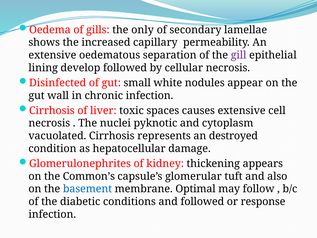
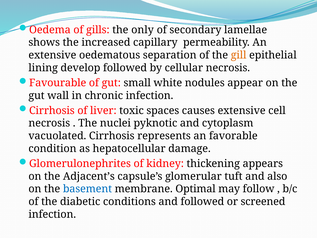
gill colour: purple -> orange
Disinfected: Disinfected -> Favourable
destroyed: destroyed -> favorable
Common’s: Common’s -> Adjacent’s
response: response -> screened
